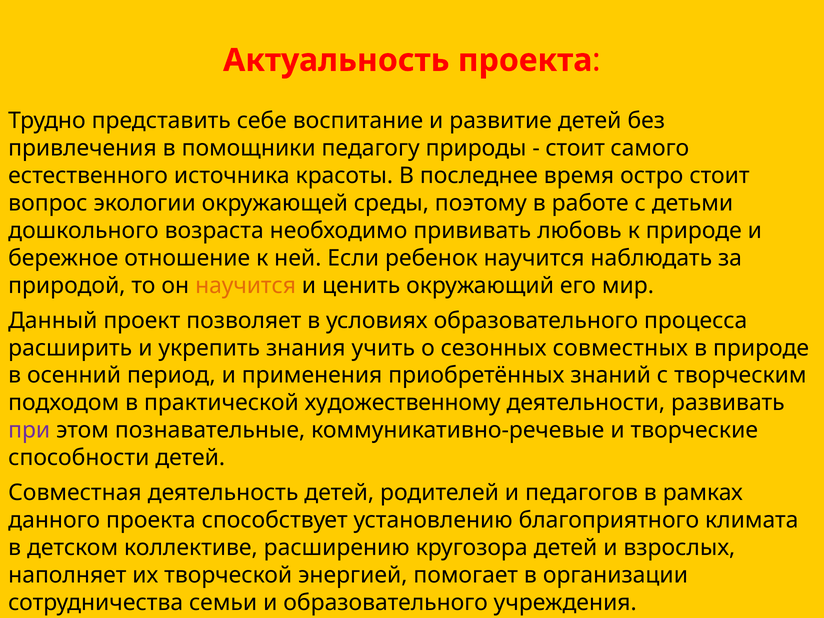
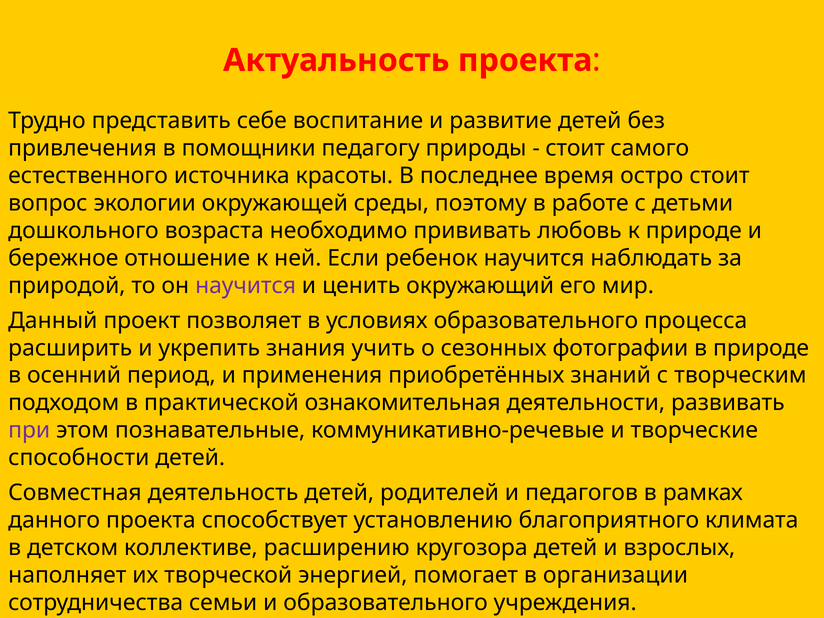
научится at (246, 286) colour: orange -> purple
совместных: совместных -> фотографии
художественному: художественному -> ознакомительная
